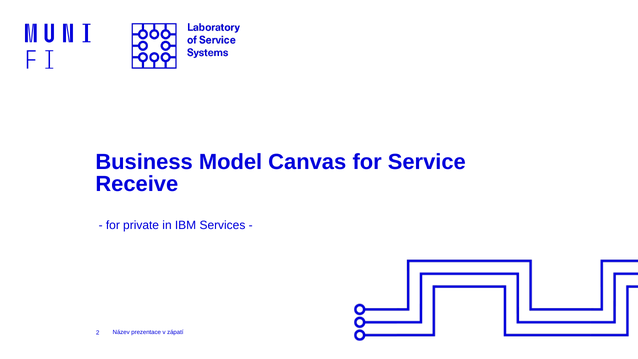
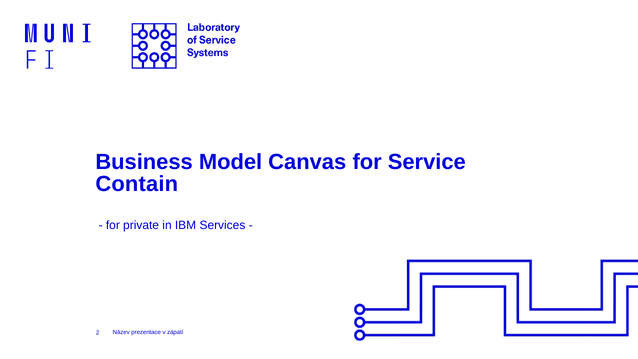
Receive: Receive -> Contain
